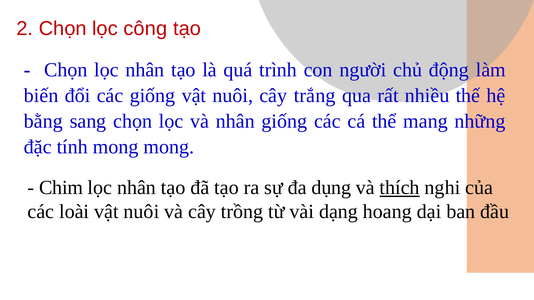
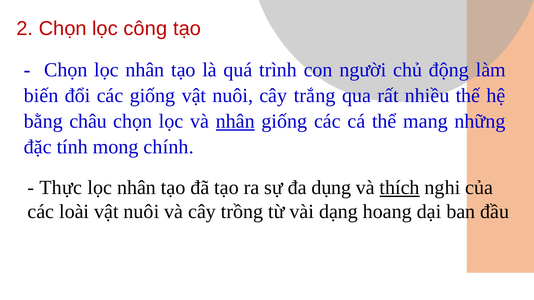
sang: sang -> châu
nhân at (235, 122) underline: none -> present
mong mong: mong -> chính
Chim: Chim -> Thực
